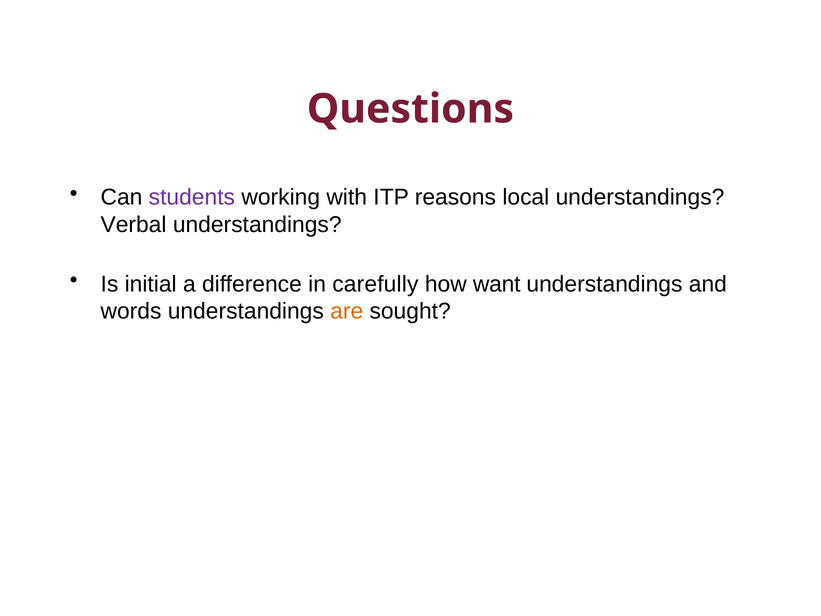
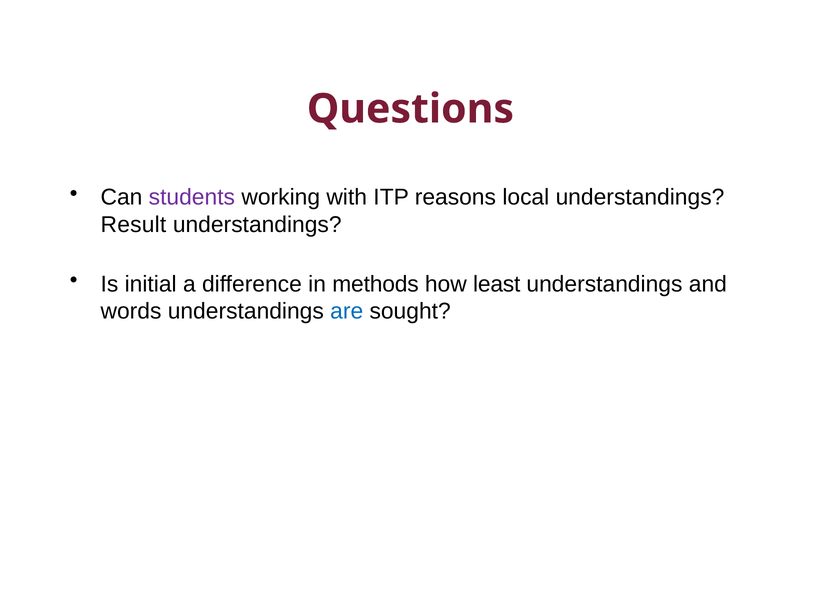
Verbal: Verbal -> Result
carefully: carefully -> methods
want: want -> least
are colour: orange -> blue
